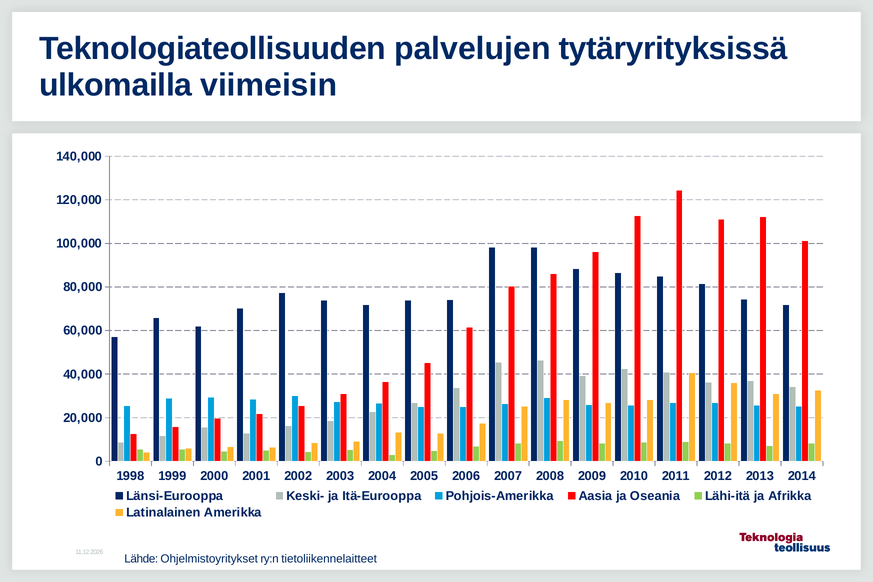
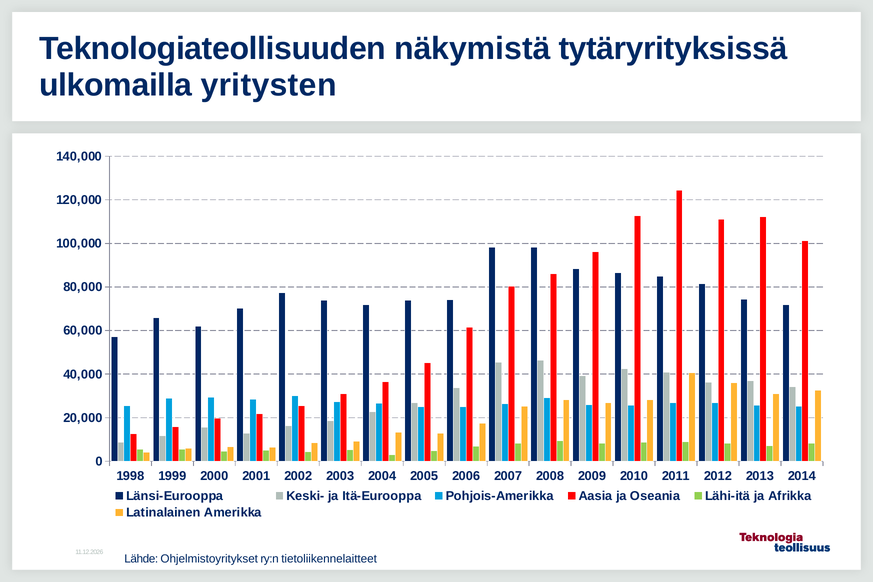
palvelujen: palvelujen -> näkymistä
viimeisin: viimeisin -> yritysten
